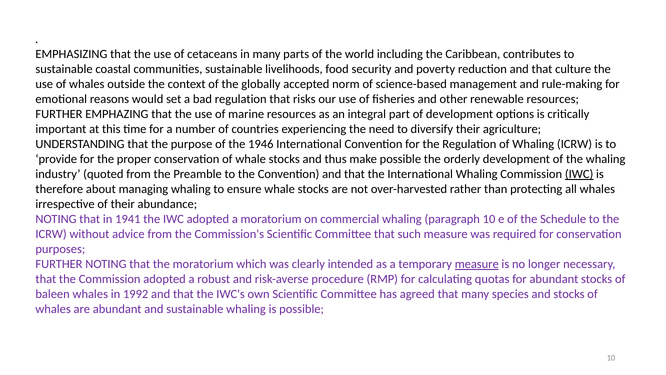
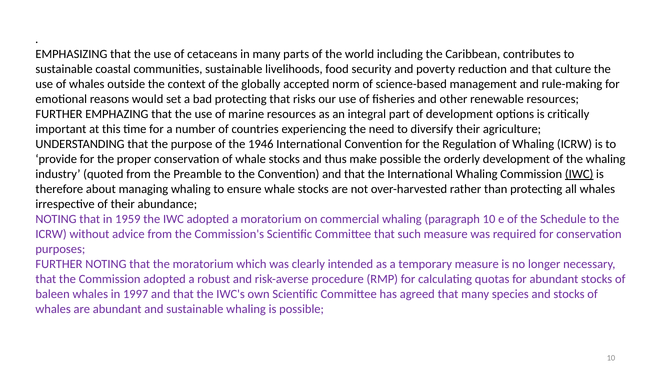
bad regulation: regulation -> protecting
1941: 1941 -> 1959
measure at (477, 264) underline: present -> none
1992: 1992 -> 1997
